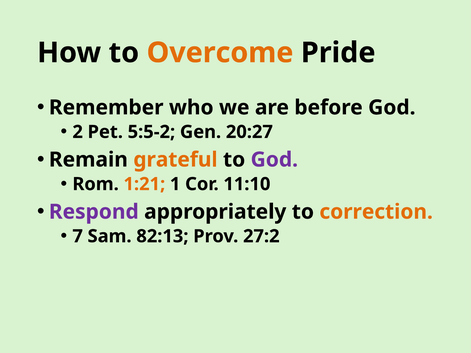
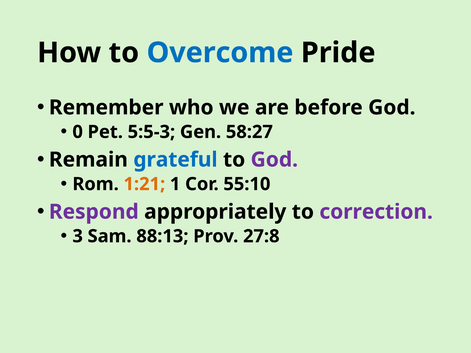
Overcome colour: orange -> blue
2: 2 -> 0
5:5-2: 5:5-2 -> 5:5-3
20:27: 20:27 -> 58:27
grateful colour: orange -> blue
11:10: 11:10 -> 55:10
correction colour: orange -> purple
7: 7 -> 3
82:13: 82:13 -> 88:13
27:2: 27:2 -> 27:8
